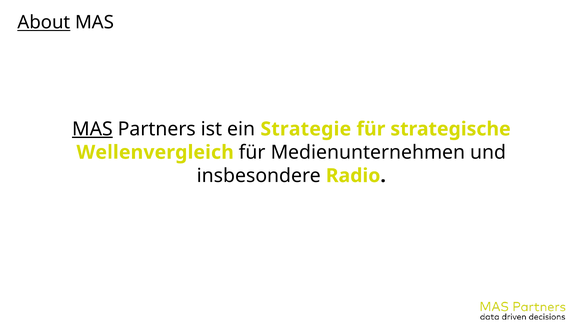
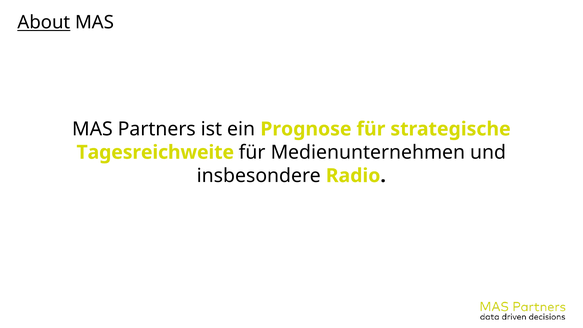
MAS at (92, 129) underline: present -> none
Strategie: Strategie -> Prognose
Wellenvergleich: Wellenvergleich -> Tagesreichweite
